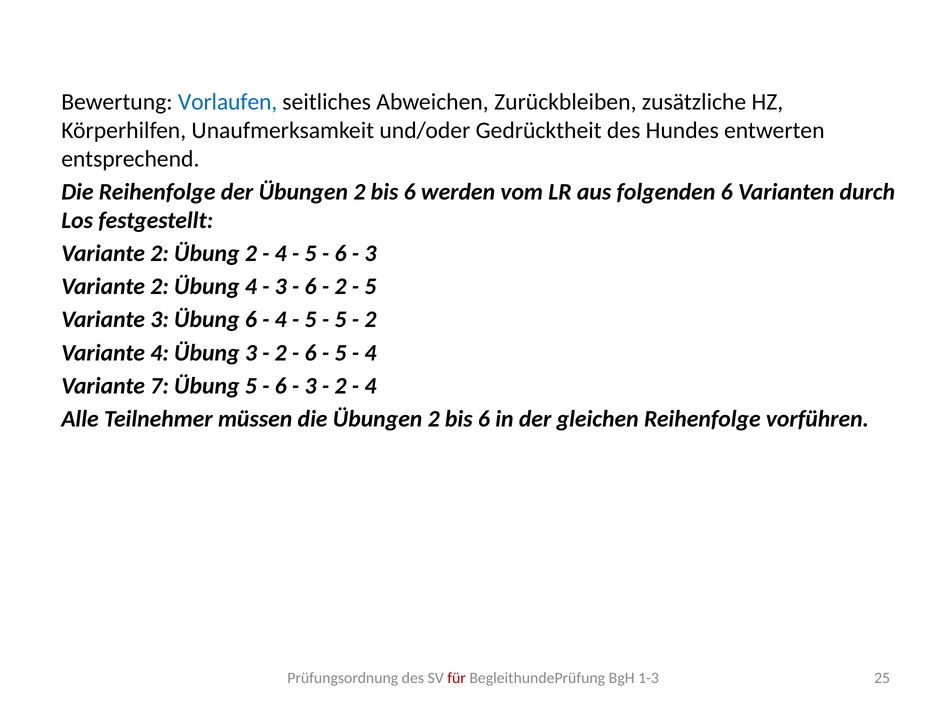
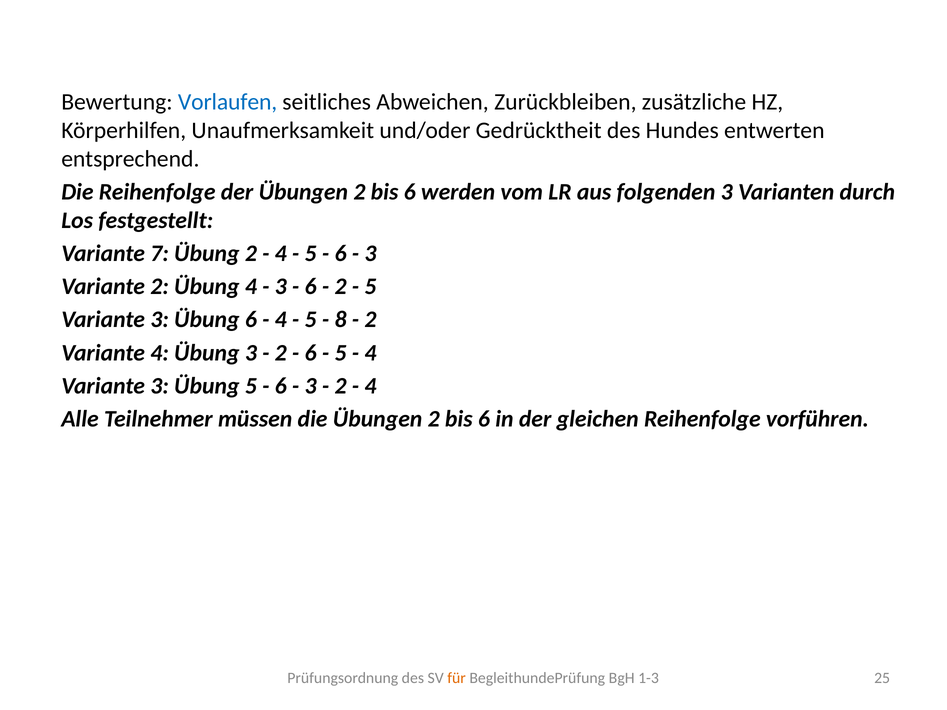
folgenden 6: 6 -> 3
2 at (160, 254): 2 -> 7
5 at (341, 320): 5 -> 8
7 at (160, 386): 7 -> 3
für colour: red -> orange
